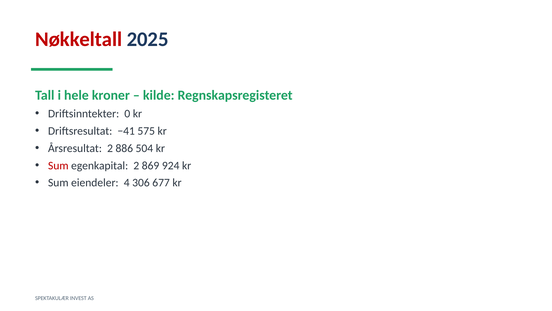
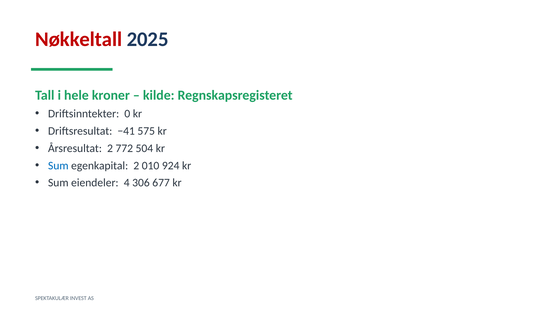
886: 886 -> 772
Sum at (58, 165) colour: red -> blue
869: 869 -> 010
